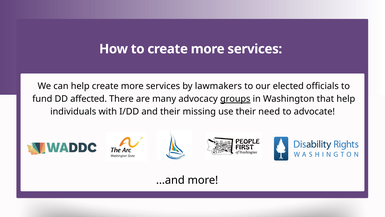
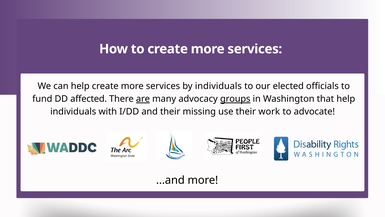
by lawmakers: lawmakers -> individuals
are underline: none -> present
need: need -> work
